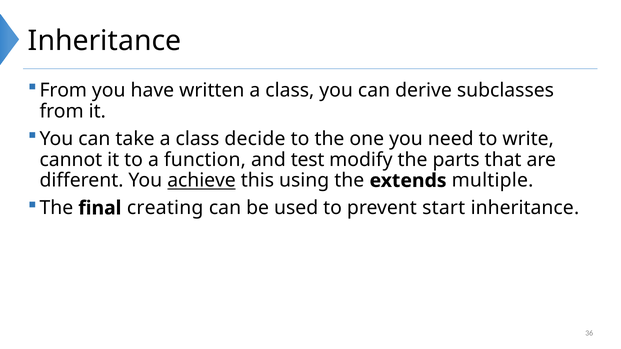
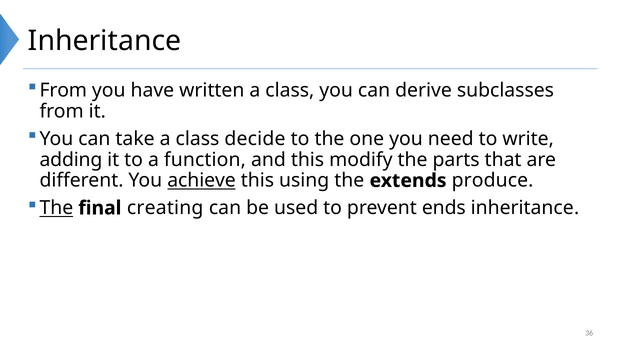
cannot: cannot -> adding
and test: test -> this
multiple: multiple -> produce
The at (56, 208) underline: none -> present
start: start -> ends
